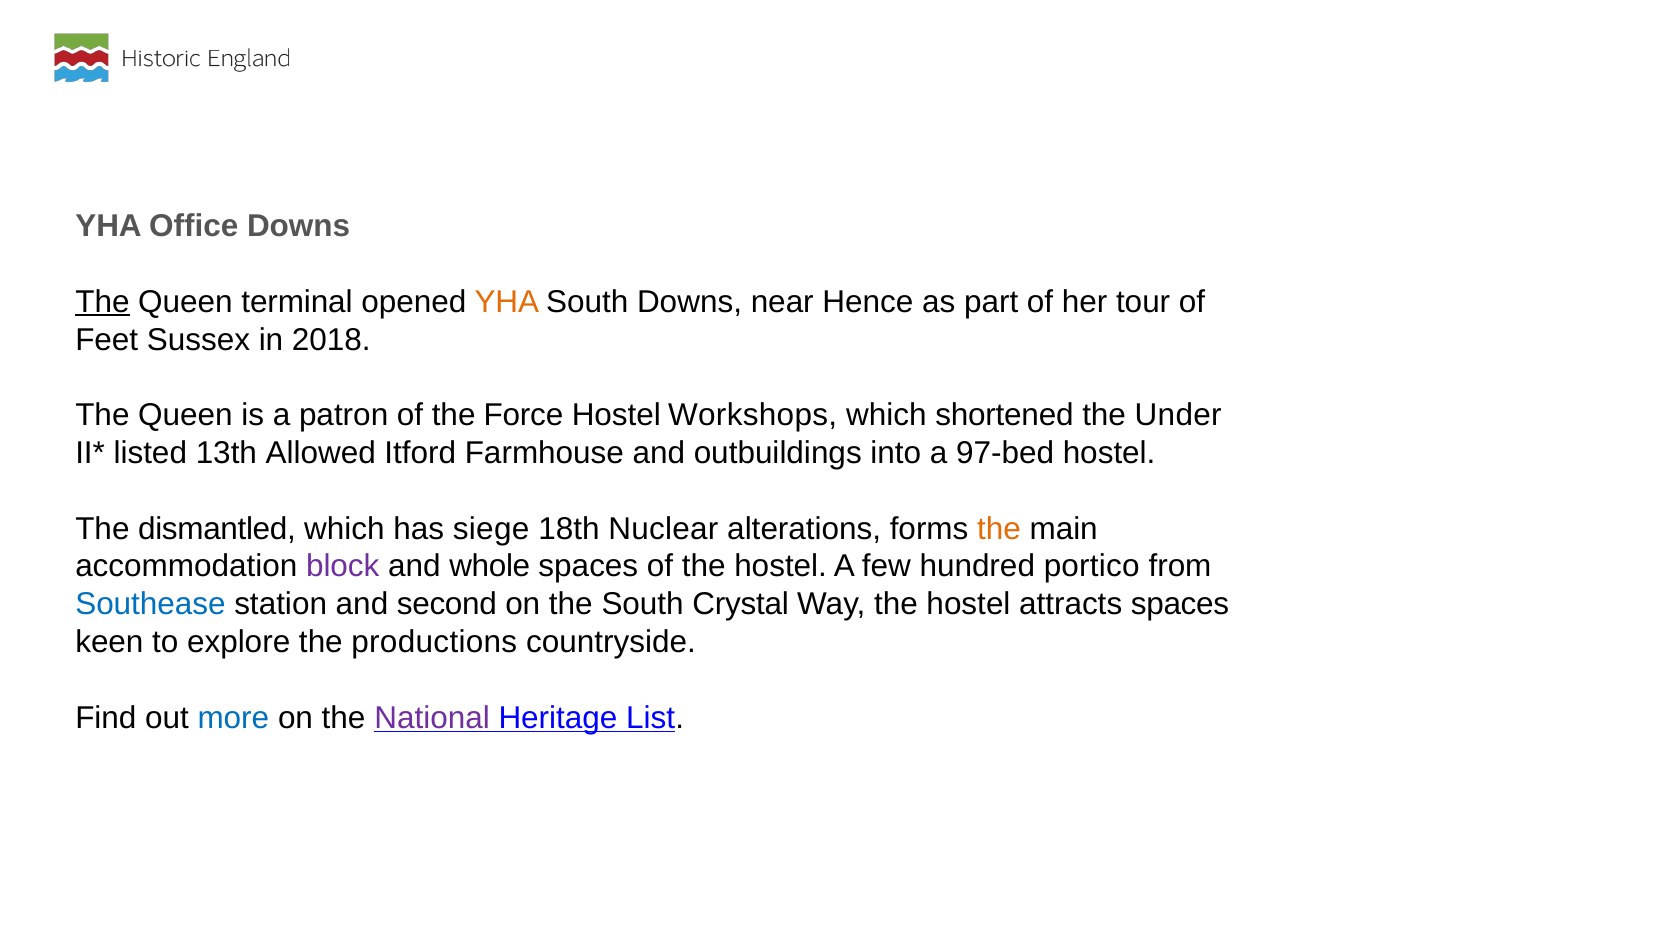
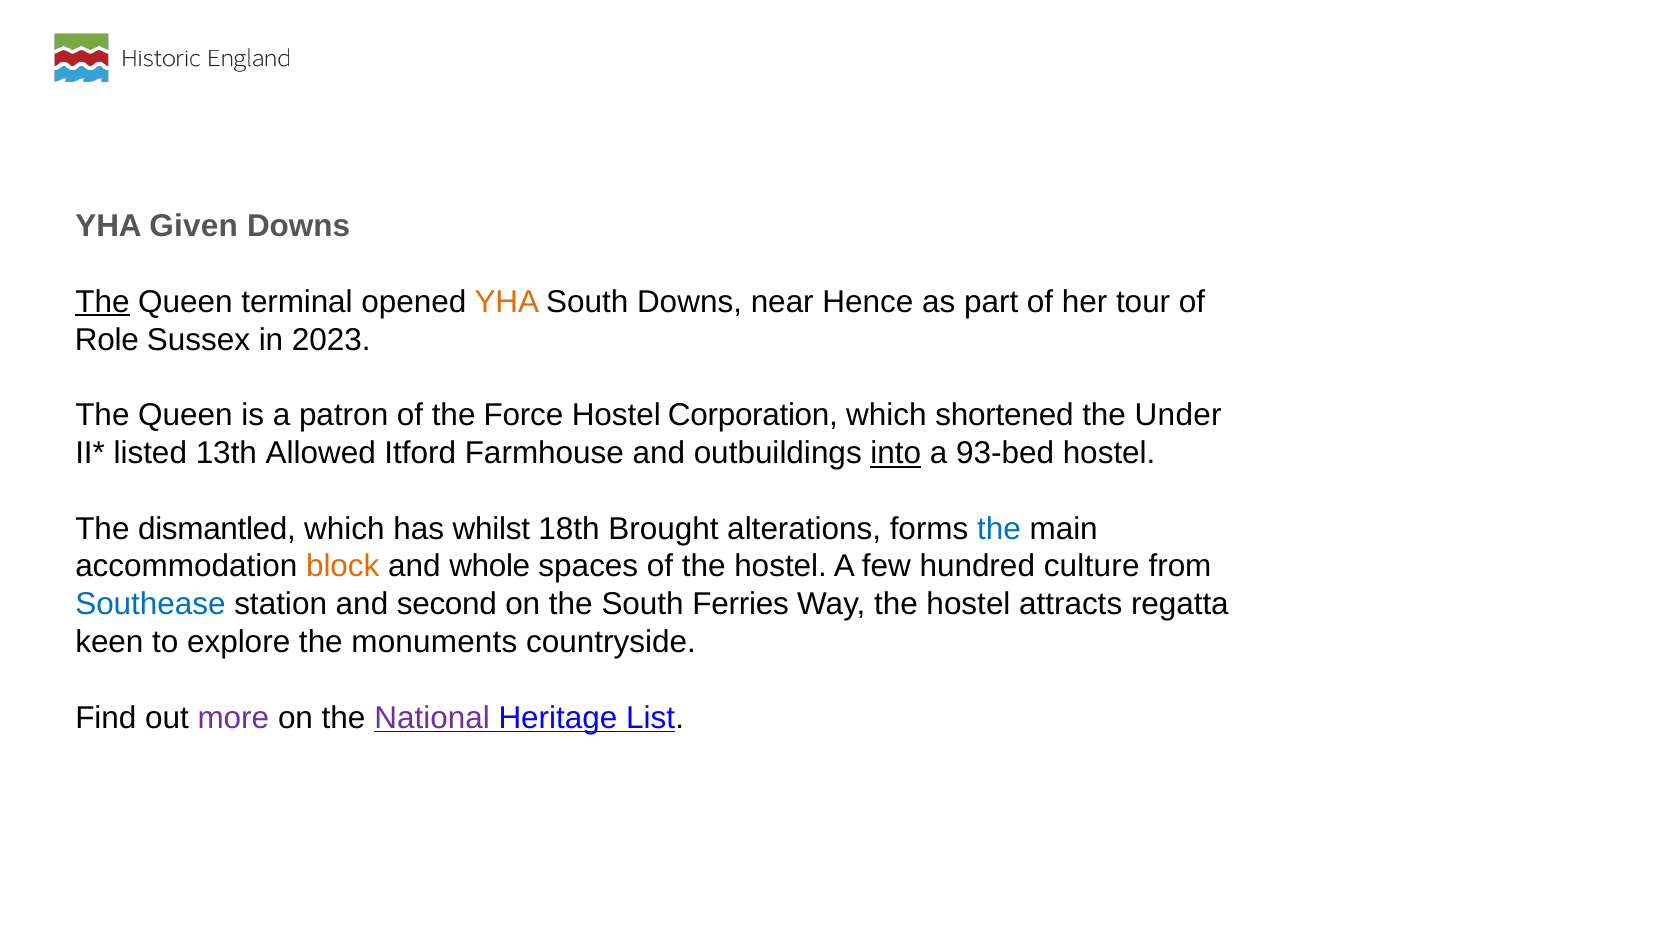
Office: Office -> Given
Feet: Feet -> Role
2018: 2018 -> 2023
Workshops: Workshops -> Corporation
into underline: none -> present
97-bed: 97-bed -> 93-bed
siege: siege -> whilst
Nuclear: Nuclear -> Brought
the at (999, 528) colour: orange -> blue
block colour: purple -> orange
portico: portico -> culture
Crystal: Crystal -> Ferries
attracts spaces: spaces -> regatta
productions: productions -> monuments
more colour: blue -> purple
